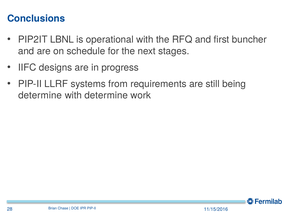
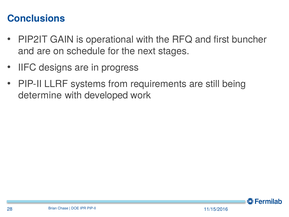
LBNL: LBNL -> GAIN
with determine: determine -> developed
